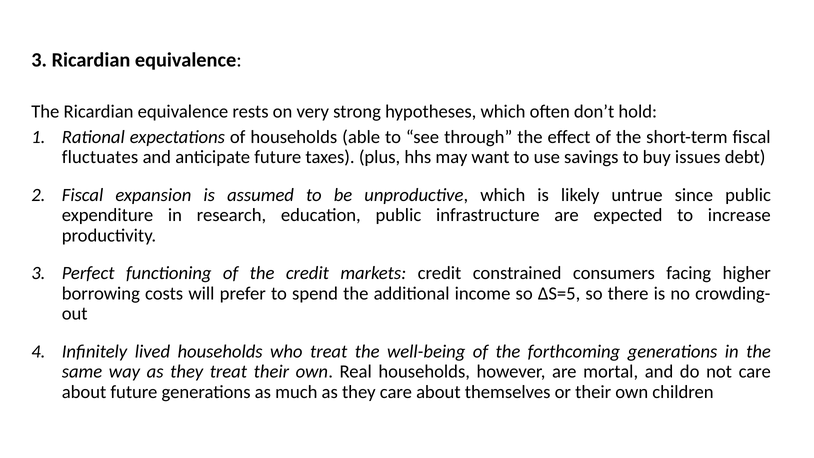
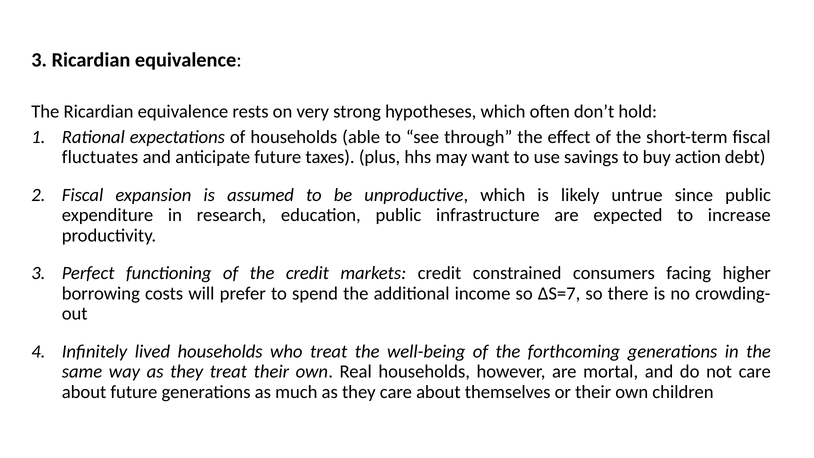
issues: issues -> action
∆S=5: ∆S=5 -> ∆S=7
